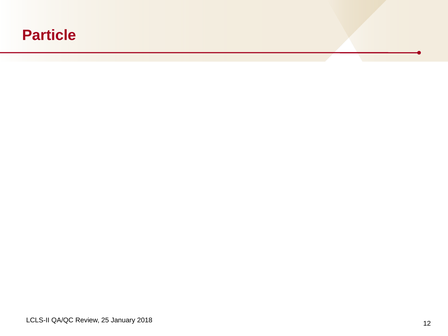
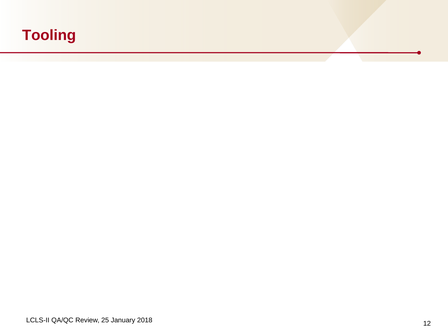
Particle: Particle -> Tooling
